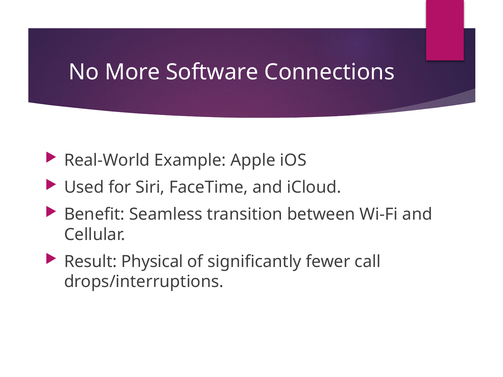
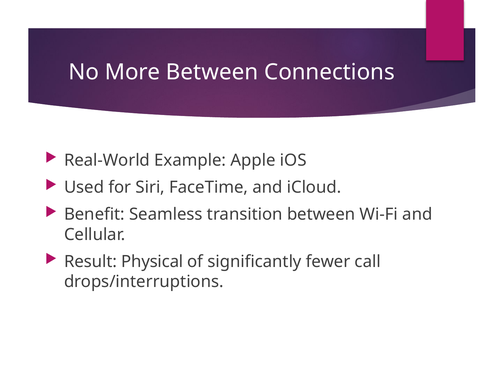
More Software: Software -> Between
